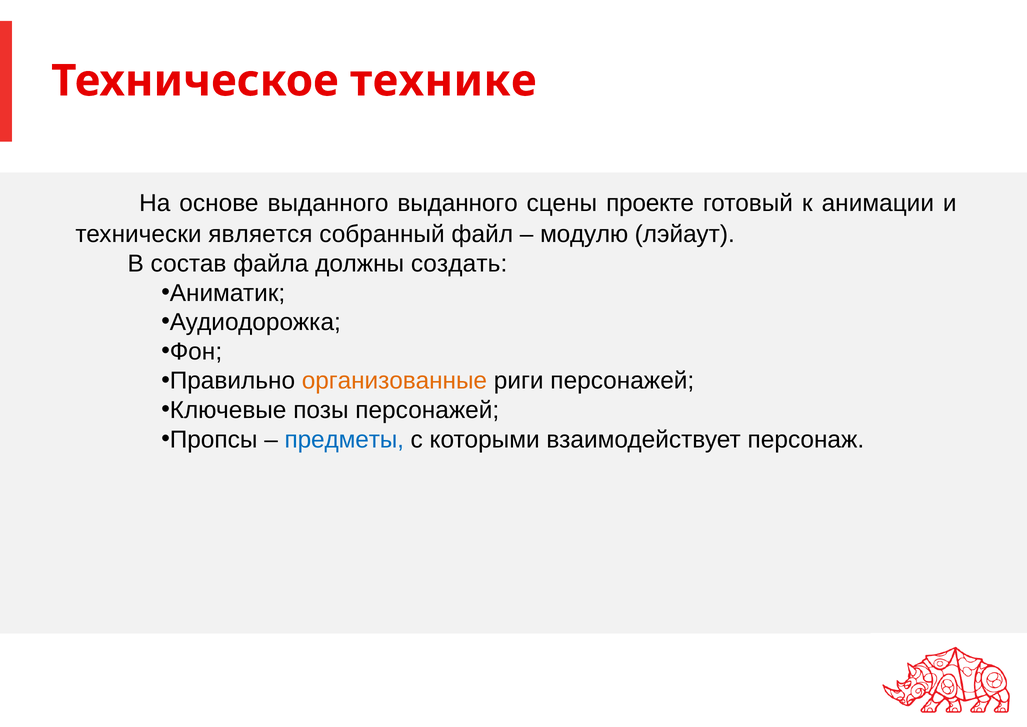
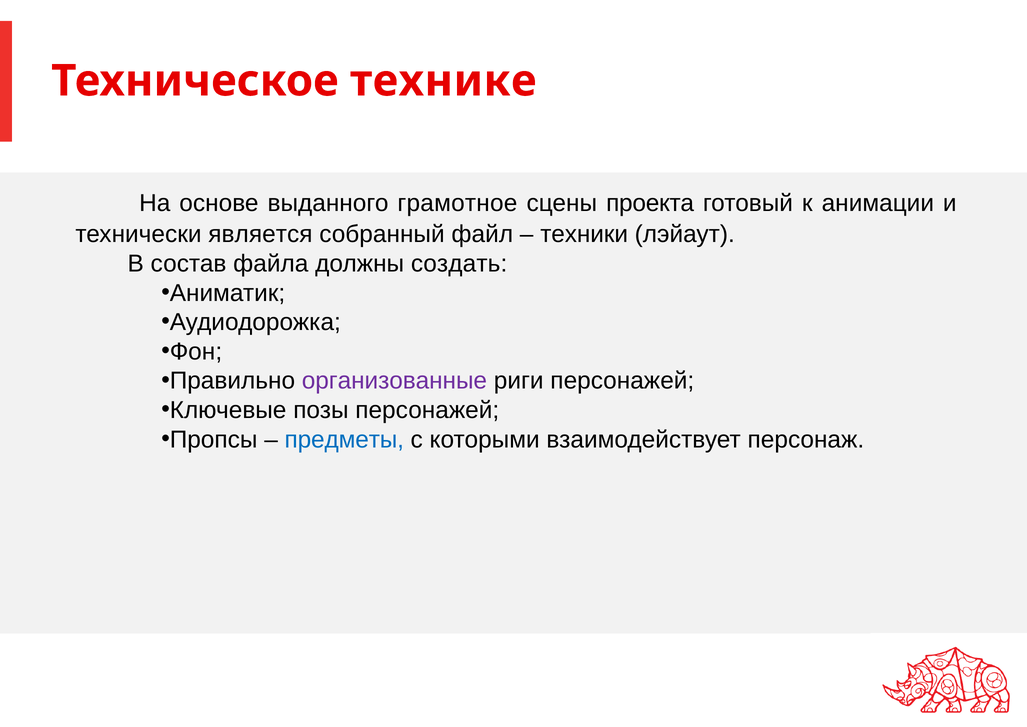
выданного выданного: выданного -> грамотное
проекте: проекте -> проекта
модулю: модулю -> техники
организованные colour: orange -> purple
